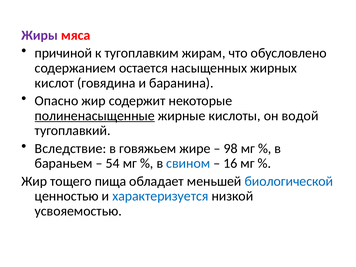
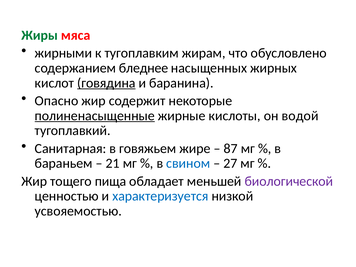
Жиры colour: purple -> green
причиной: причиной -> жирными
остается: остается -> бледнее
говядина underline: none -> present
Вследствие: Вследствие -> Санитарная
98: 98 -> 87
54: 54 -> 21
16: 16 -> 27
биологической colour: blue -> purple
